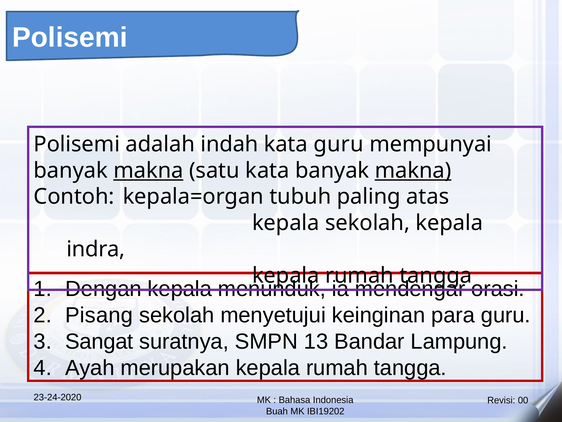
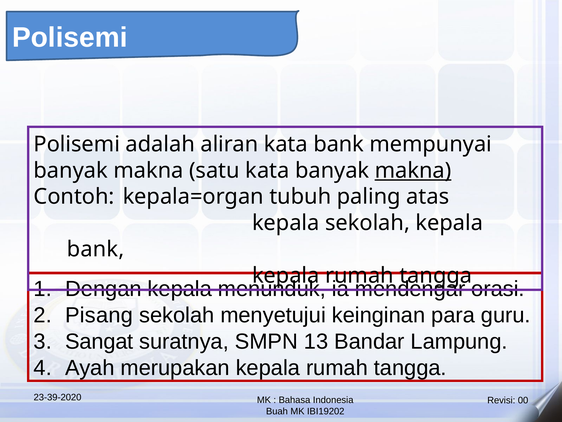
indah: indah -> aliran
kata guru: guru -> bank
makna at (148, 170) underline: present -> none
indra at (96, 249): indra -> bank
23-24-2020: 23-24-2020 -> 23-39-2020
